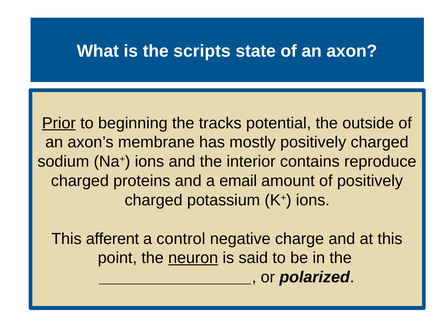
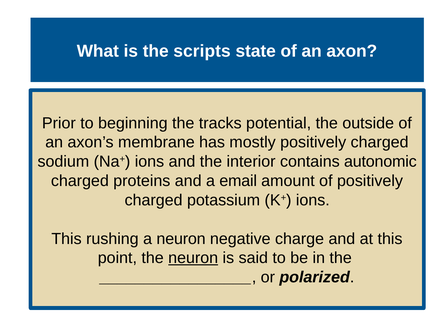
Prior underline: present -> none
reproduce: reproduce -> autonomic
afferent: afferent -> rushing
a control: control -> neuron
